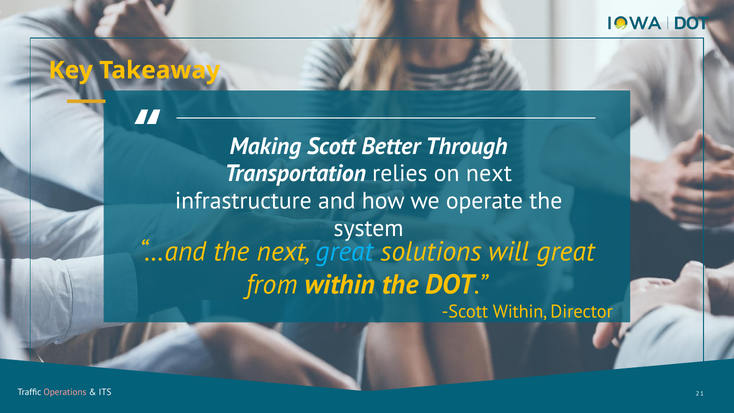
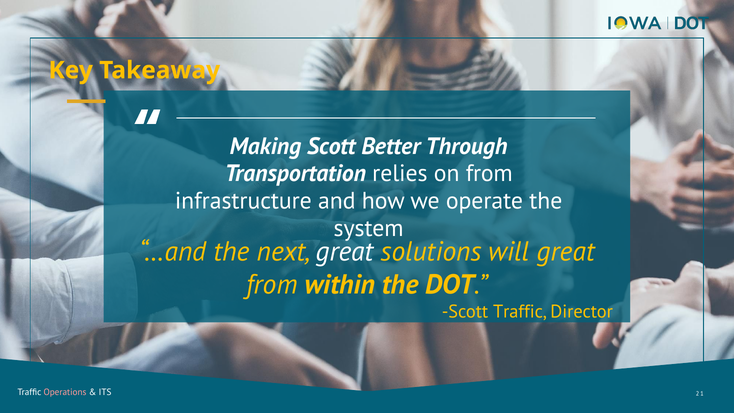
on next: next -> from
great at (345, 252) colour: light blue -> white
Scott Within: Within -> Traffic
